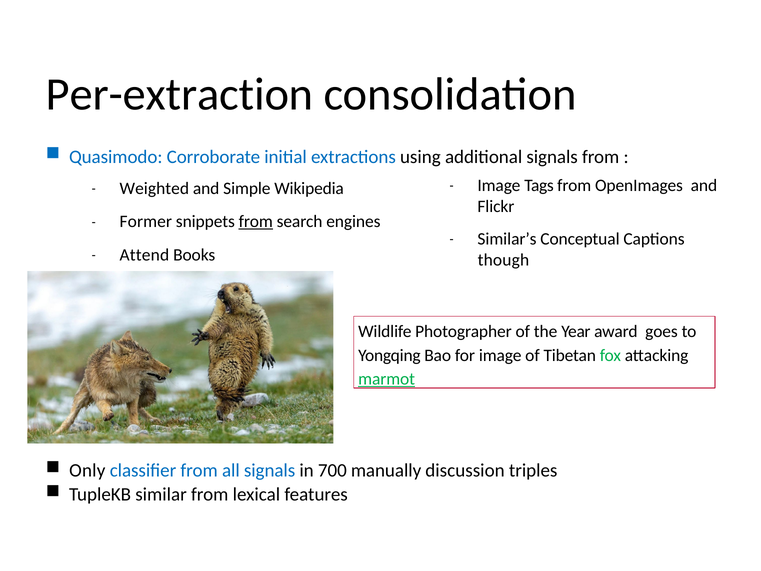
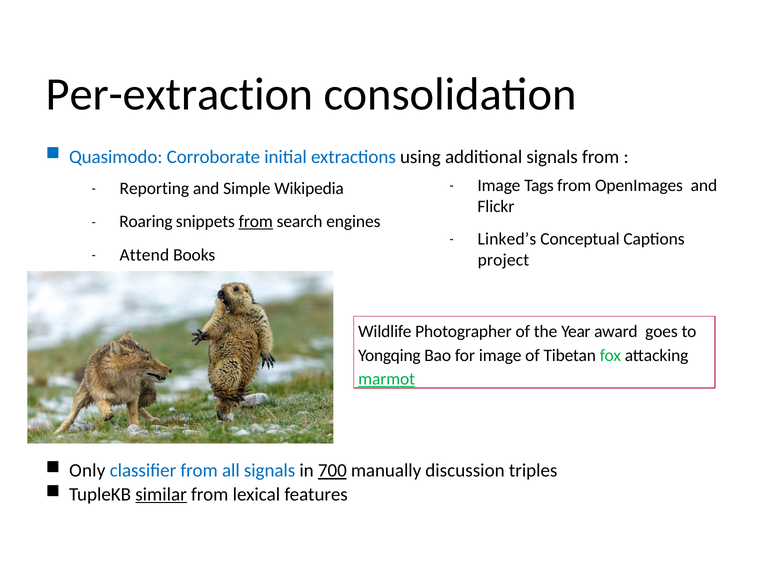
Weighted: Weighted -> Reporting
Former: Former -> Roaring
Similar’s: Similar’s -> Linked’s
though: though -> project
700 underline: none -> present
similar underline: none -> present
